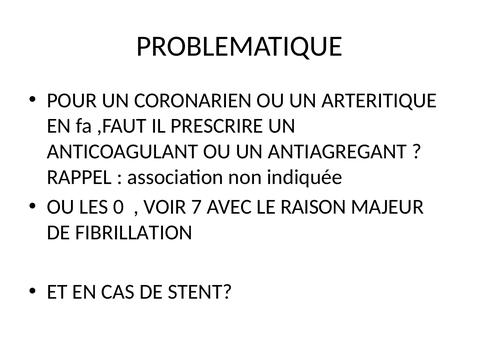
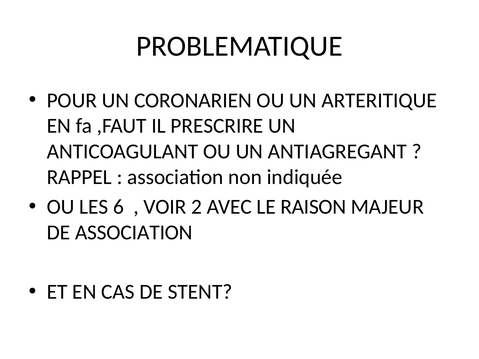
0: 0 -> 6
7: 7 -> 2
DE FIBRILLATION: FIBRILLATION -> ASSOCIATION
